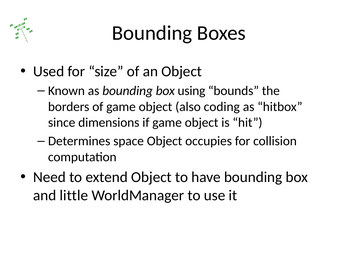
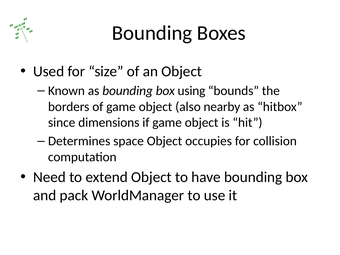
coding: coding -> nearby
little: little -> pack
